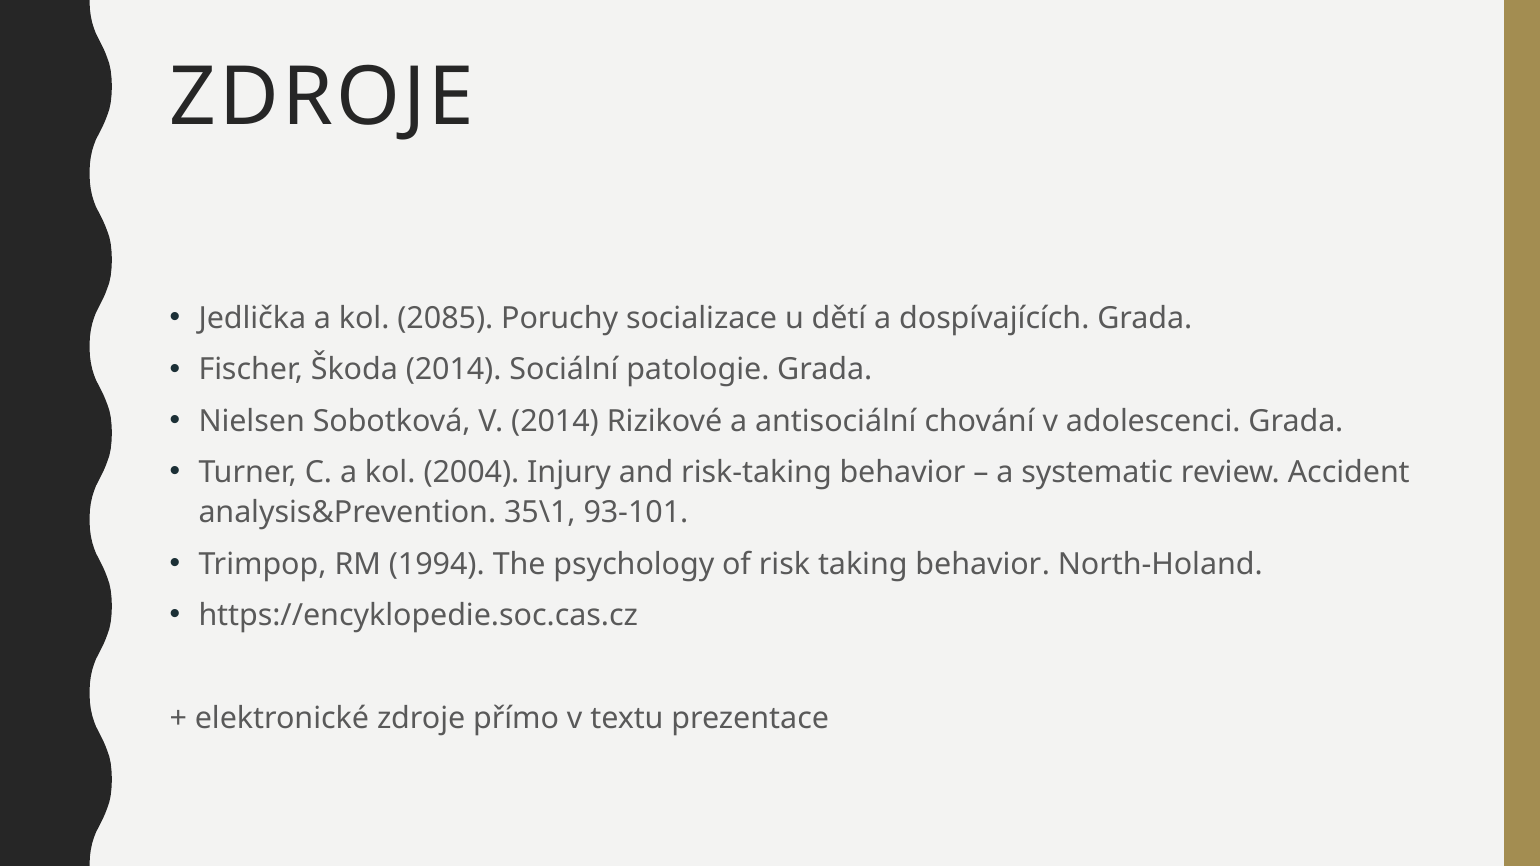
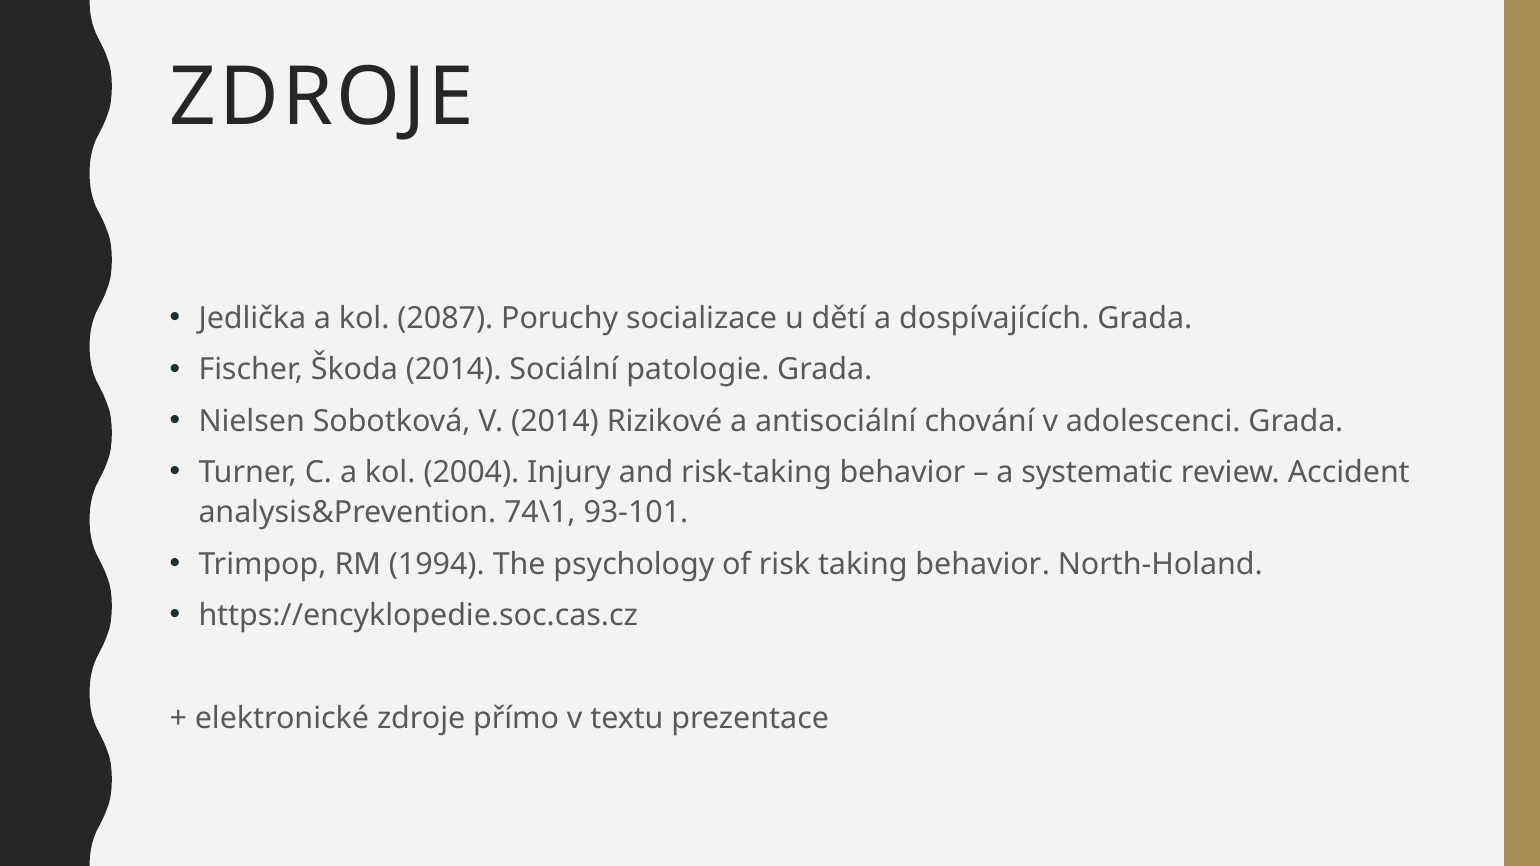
2085: 2085 -> 2087
35\1: 35\1 -> 74\1
